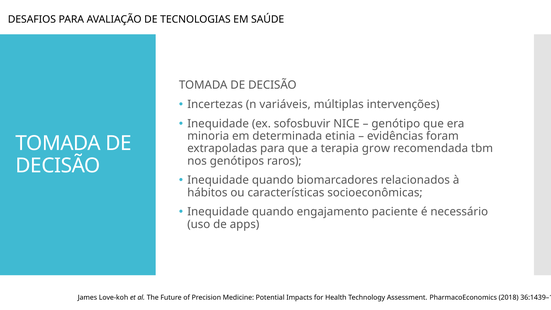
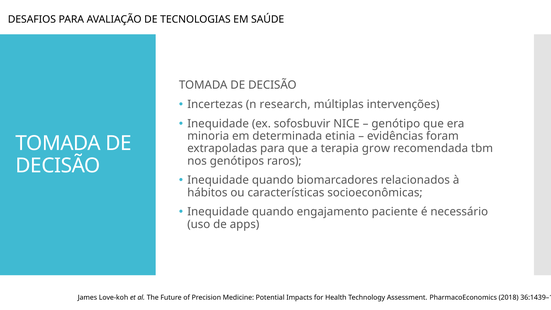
variáveis: variáveis -> research
